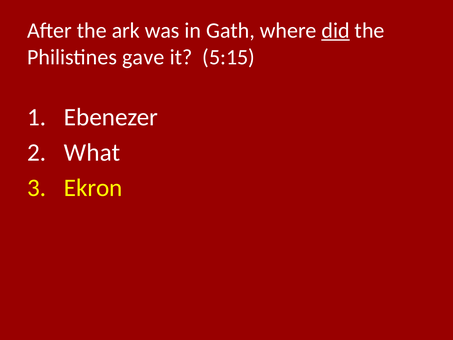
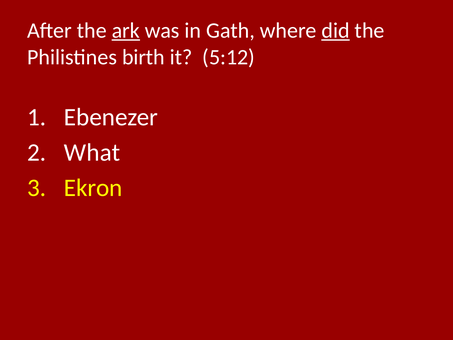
ark underline: none -> present
gave: gave -> birth
5:15: 5:15 -> 5:12
